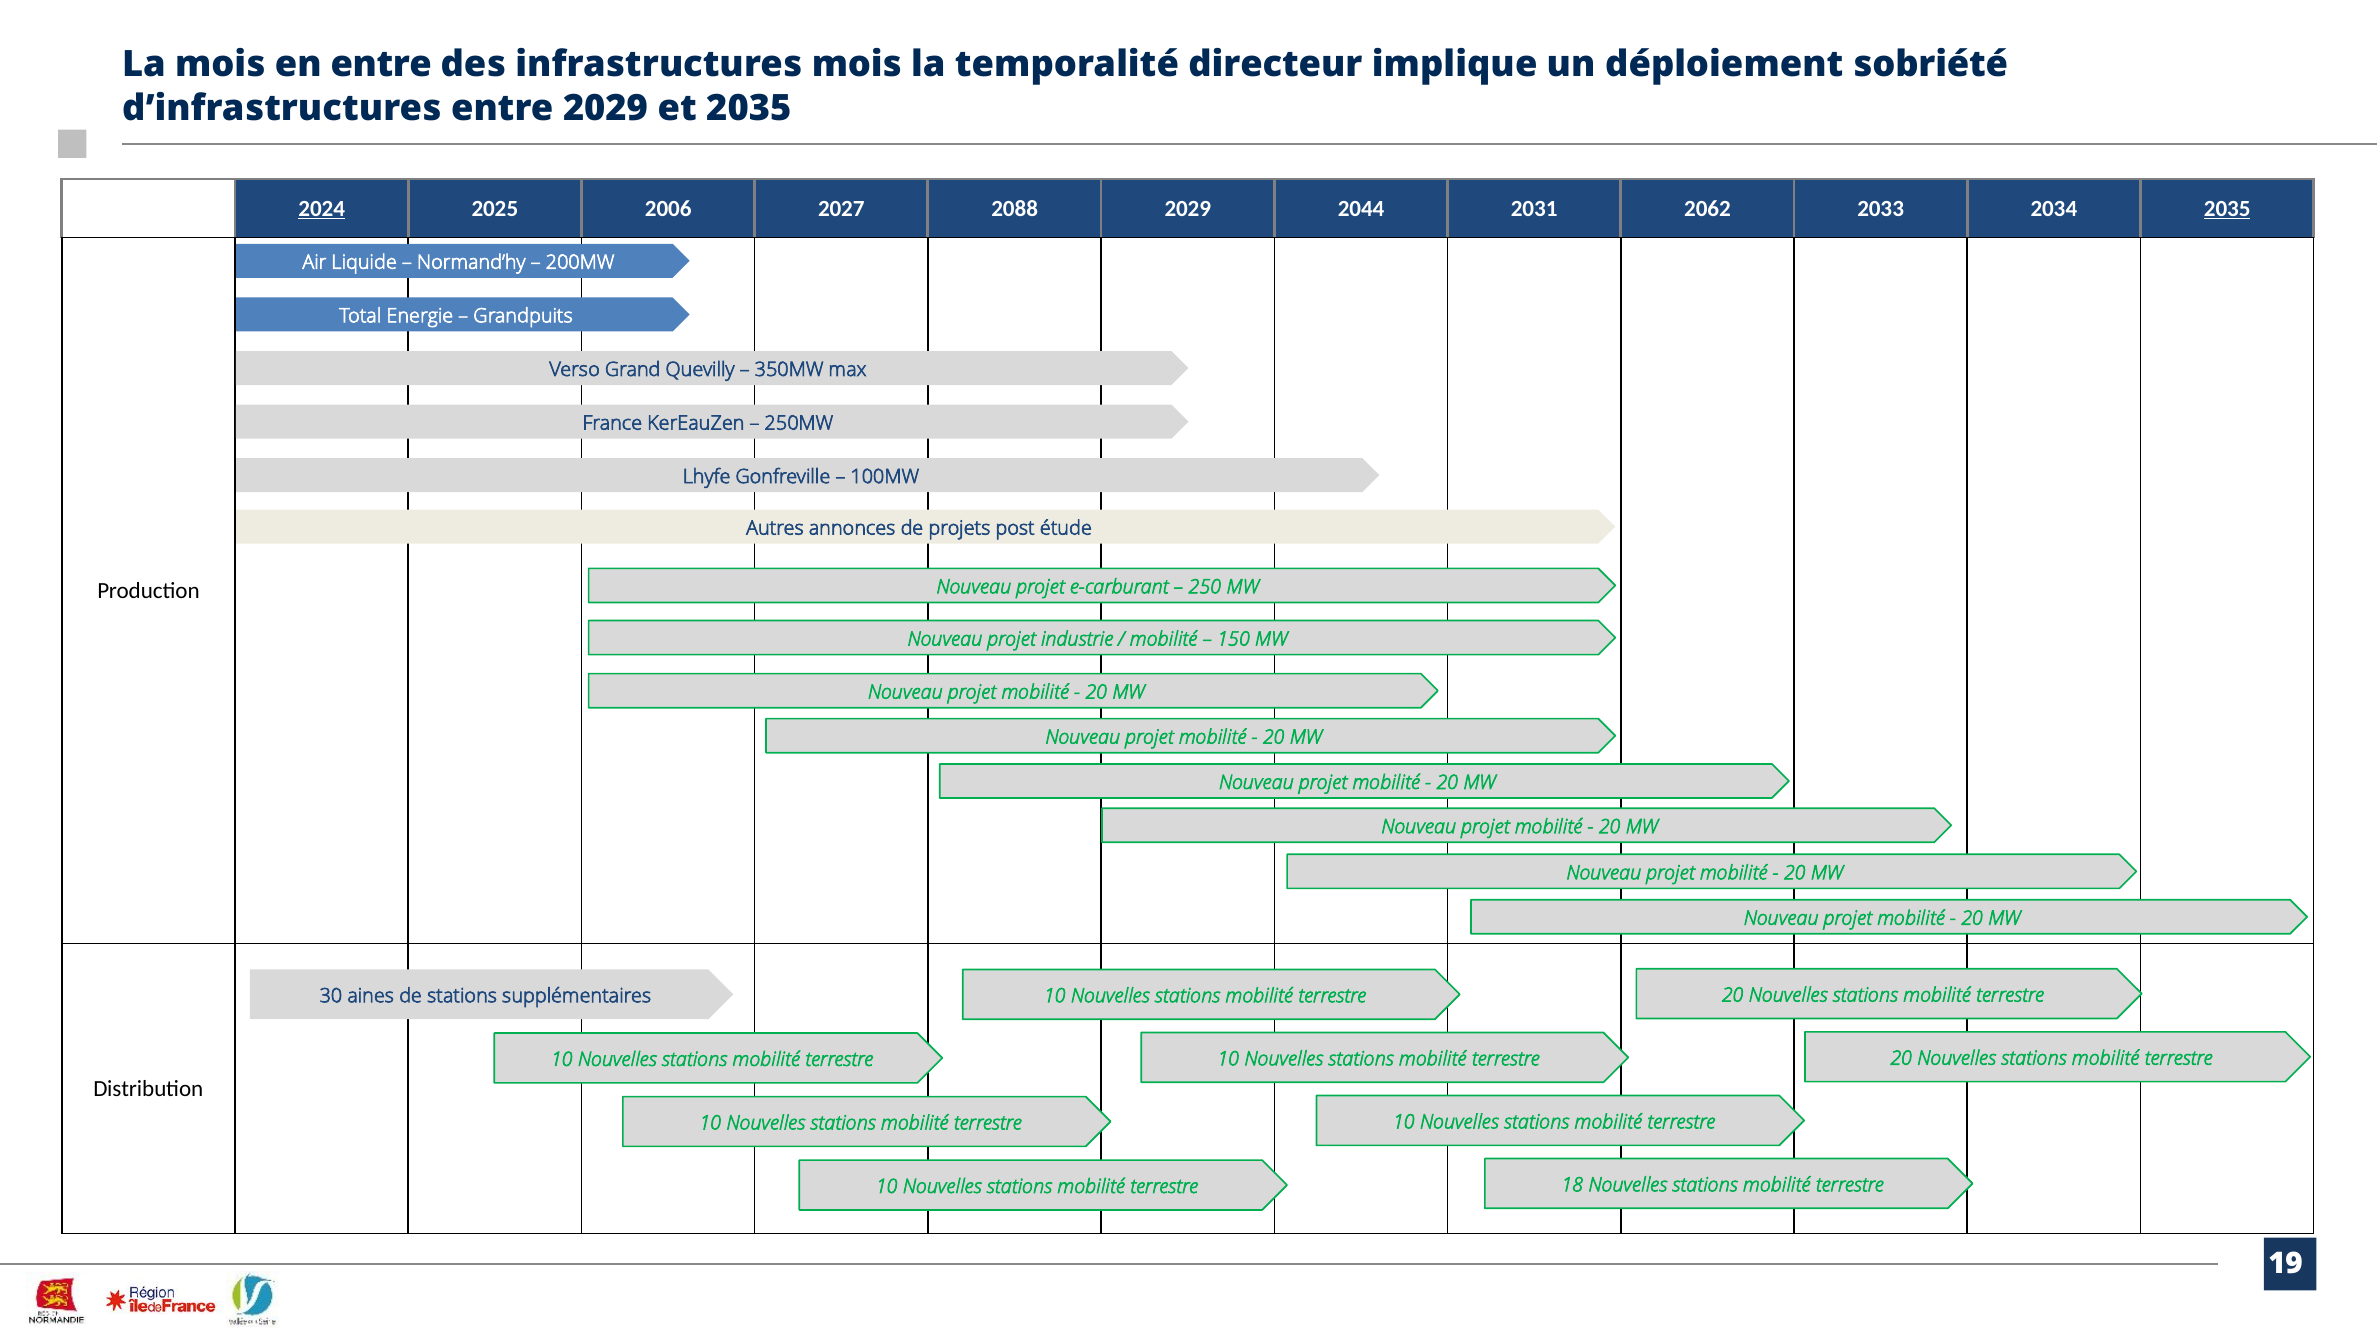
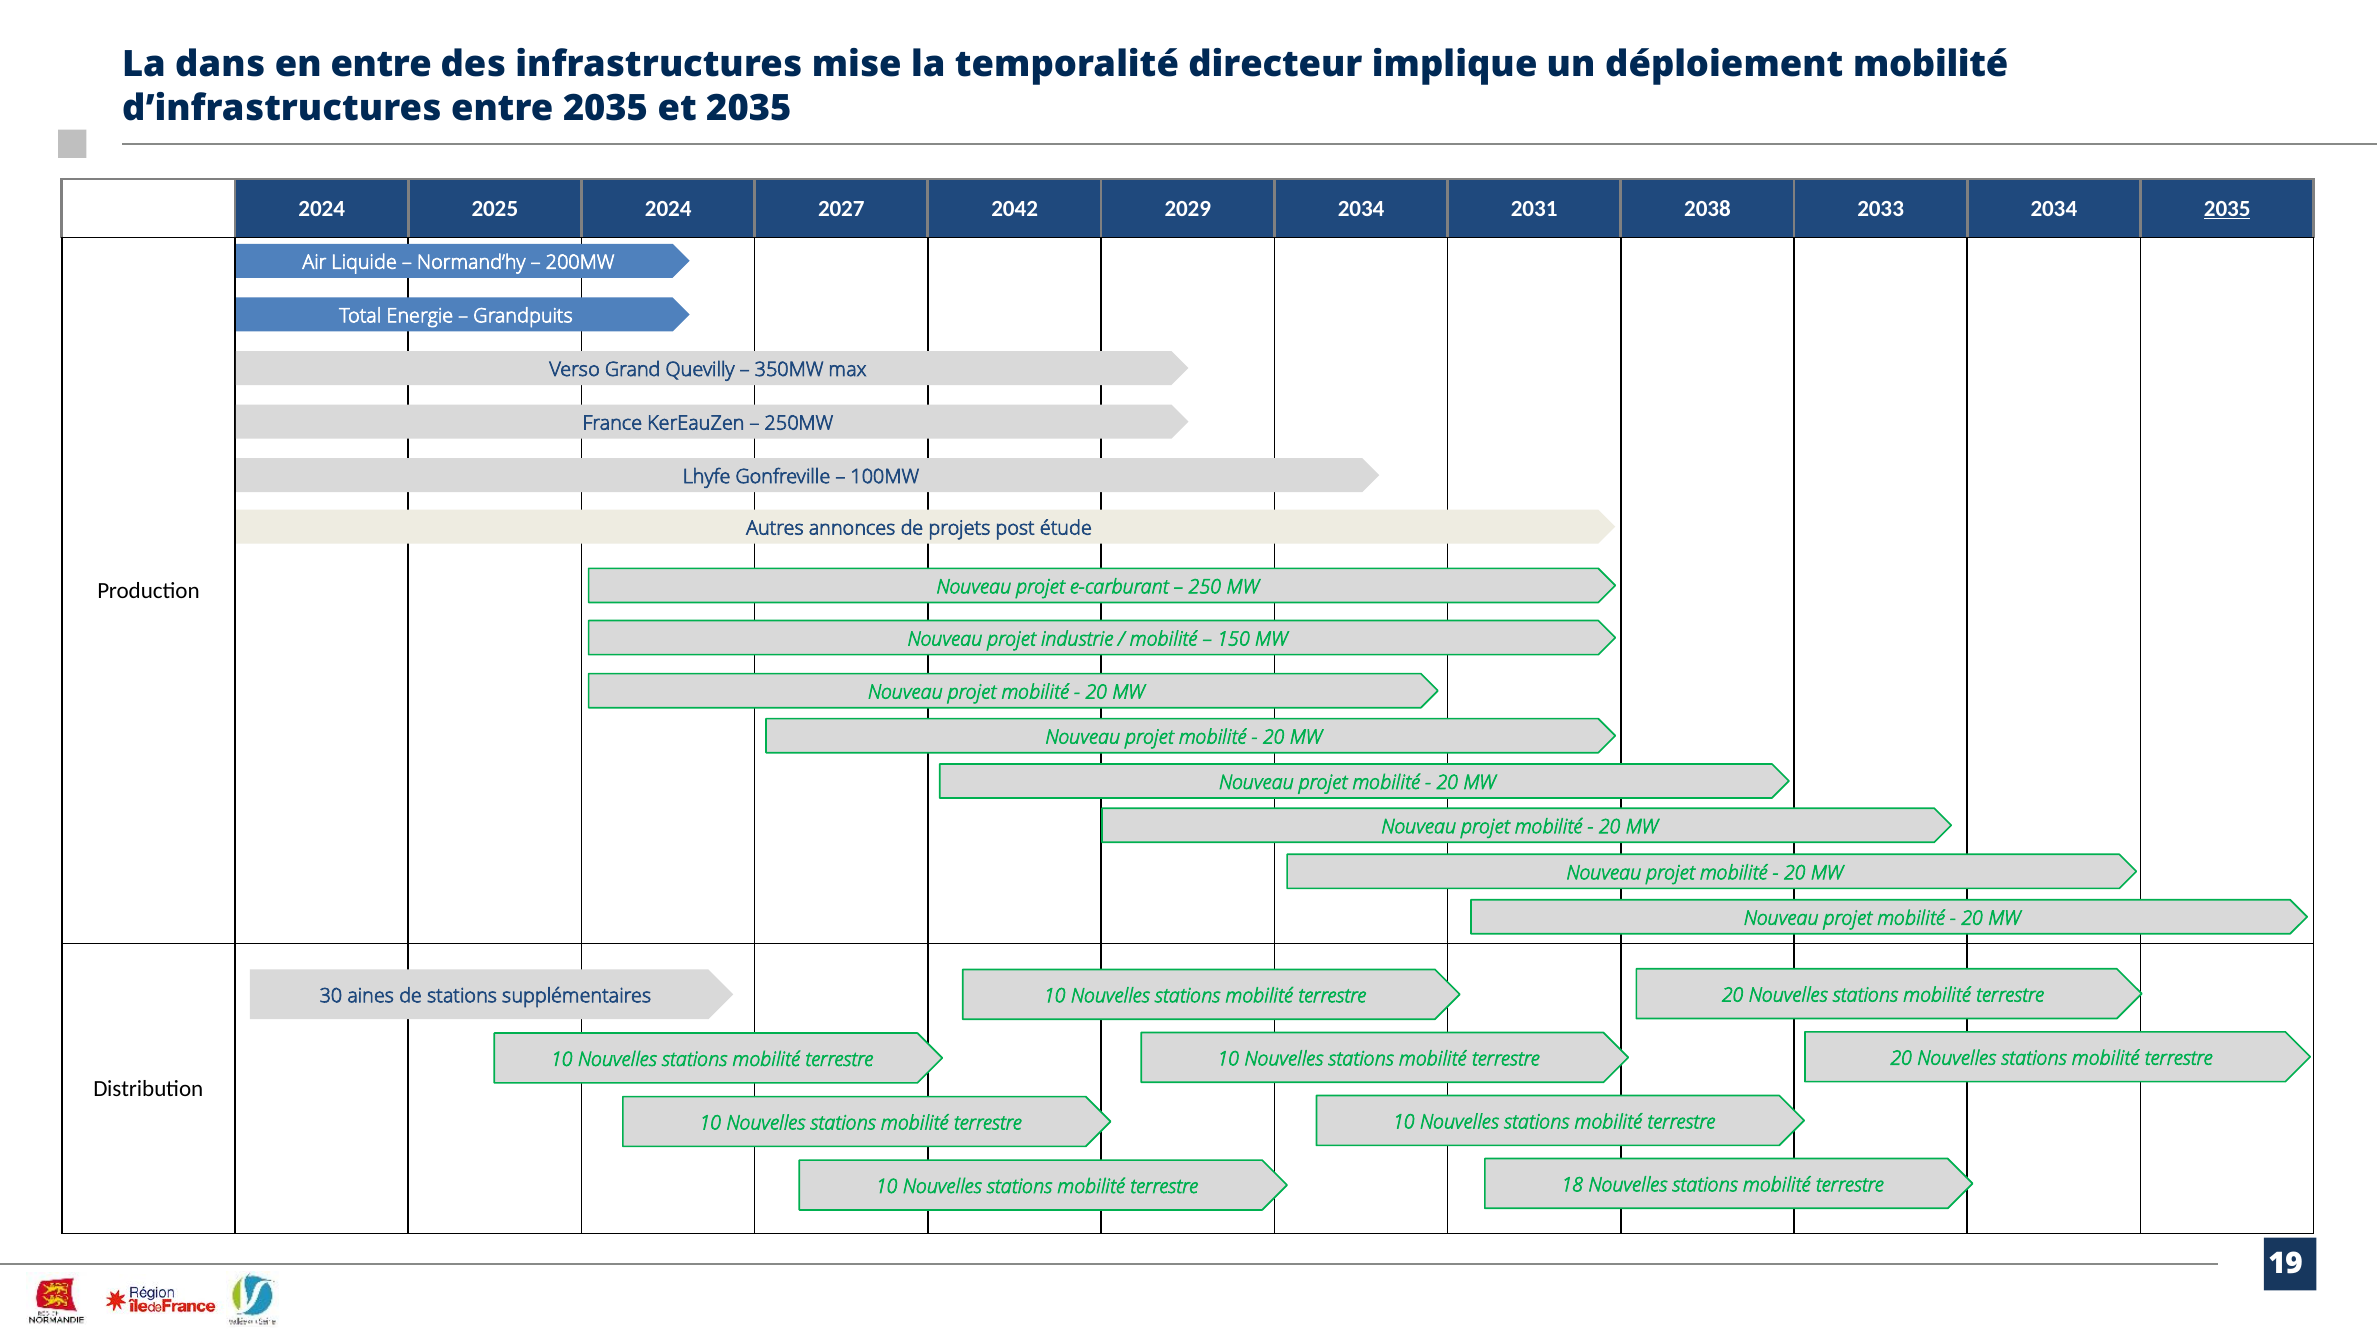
La mois: mois -> dans
infrastructures mois: mois -> mise
déploiement sobriété: sobriété -> mobilité
entre 2029: 2029 -> 2035
2024 at (322, 208) underline: present -> none
2025 2006: 2006 -> 2024
2088: 2088 -> 2042
2029 2044: 2044 -> 2034
2062: 2062 -> 2038
